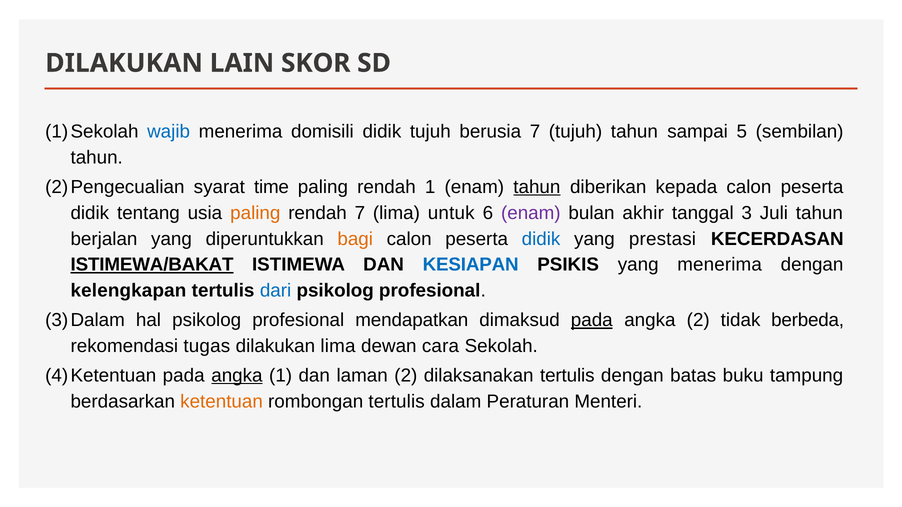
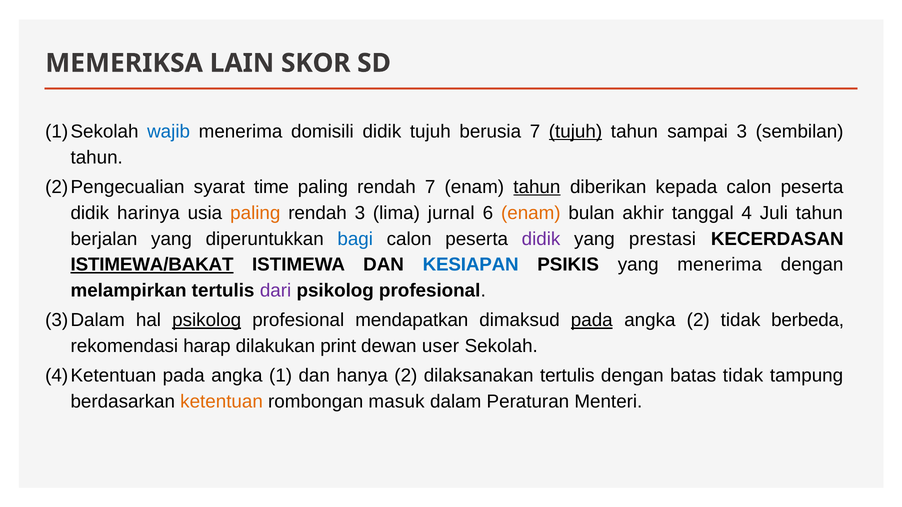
DILAKUKAN at (124, 63): DILAKUKAN -> MEMERIKSA
tujuh at (576, 132) underline: none -> present
sampai 5: 5 -> 3
rendah 1: 1 -> 7
tentang: tentang -> harinya
rendah 7: 7 -> 3
untuk: untuk -> jurnal
enam at (531, 213) colour: purple -> orange
3: 3 -> 4
bagi colour: orange -> blue
didik at (541, 239) colour: blue -> purple
kelengkapan: kelengkapan -> melampirkan
dari colour: blue -> purple
psikolog at (207, 320) underline: none -> present
tugas: tugas -> harap
dilakukan lima: lima -> print
cara: cara -> user
angka at (237, 376) underline: present -> none
laman: laman -> hanya
batas buku: buku -> tidak
rombongan tertulis: tertulis -> masuk
